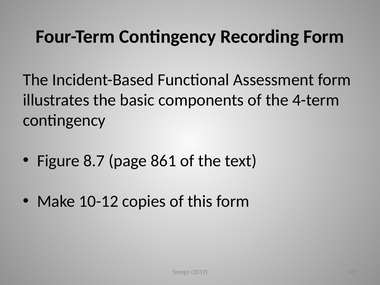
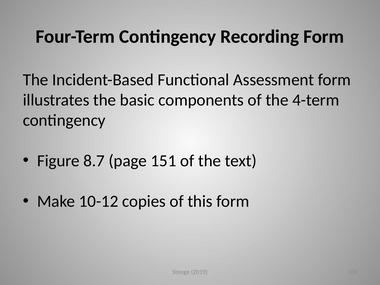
861: 861 -> 151
